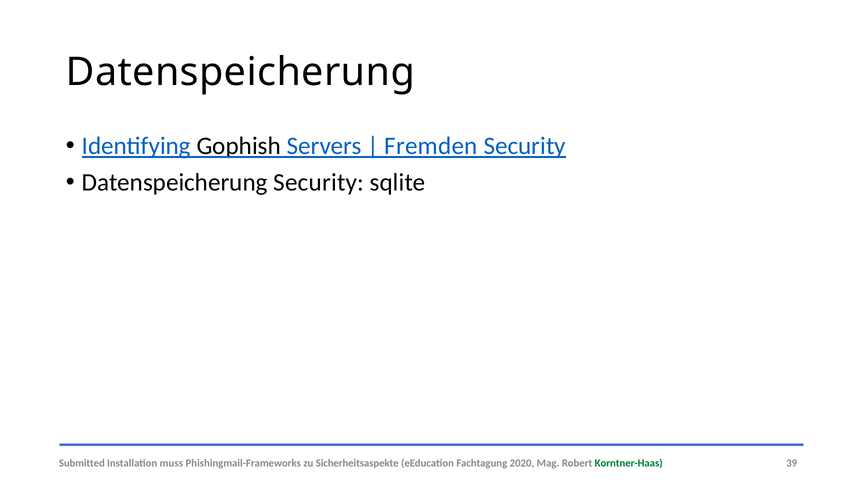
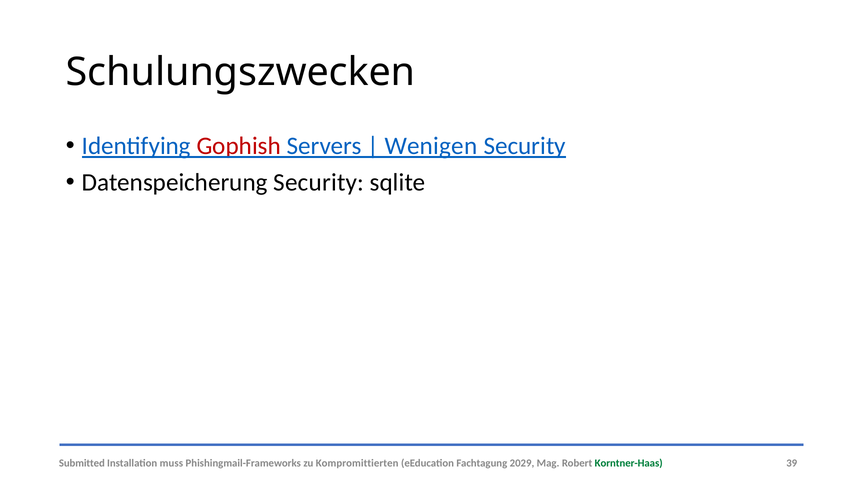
Datenspeicherung at (240, 72): Datenspeicherung -> Schulungszwecken
Gophish colour: black -> red
Fremden: Fremden -> Wenigen
Sicherheitsaspekte: Sicherheitsaspekte -> Kompromittierten
2020: 2020 -> 2029
